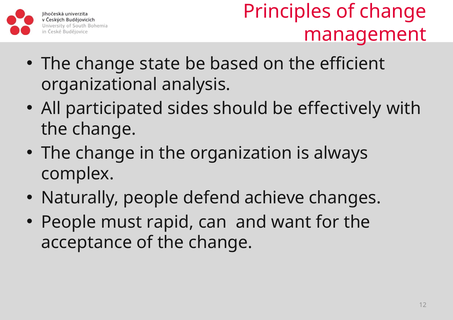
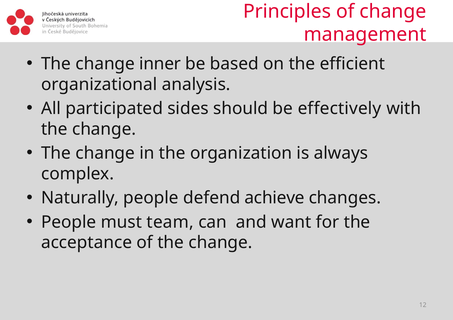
state: state -> inner
rapid: rapid -> team
